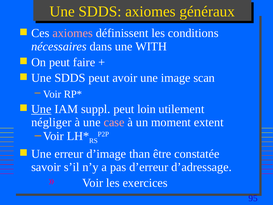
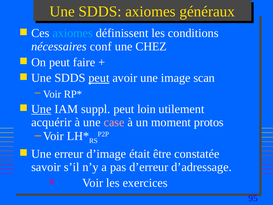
axiomes at (73, 33) colour: pink -> light blue
dans: dans -> conf
WITH: WITH -> CHEZ
peut at (99, 78) underline: none -> present
négliger: négliger -> acquérir
extent: extent -> protos
than: than -> était
